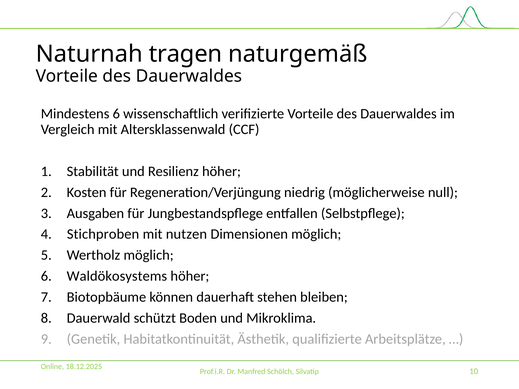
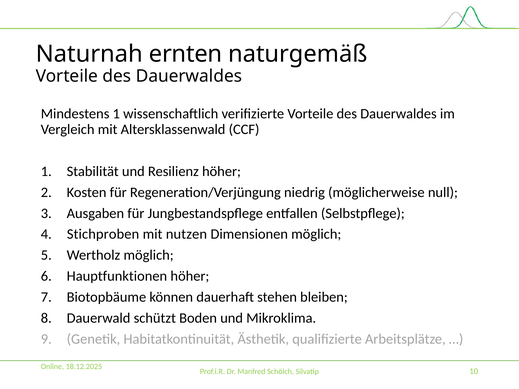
tragen: tragen -> ernten
Mindestens 6: 6 -> 1
Waldökosystems: Waldökosystems -> Hauptfunktionen
